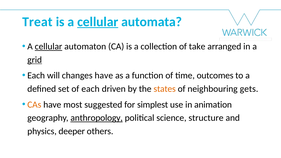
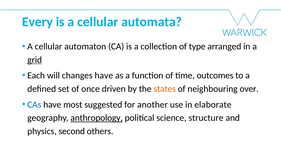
Treat: Treat -> Every
cellular at (98, 22) underline: present -> none
cellular at (49, 46) underline: present -> none
take: take -> type
of each: each -> once
gets: gets -> over
CAs colour: orange -> blue
simplest: simplest -> another
animation: animation -> elaborate
deeper: deeper -> second
